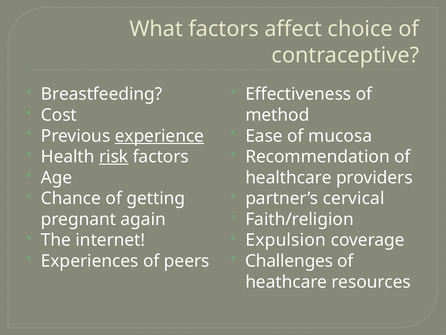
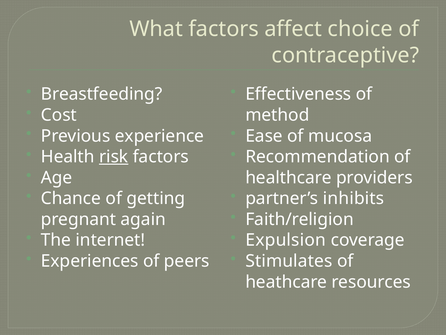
experience underline: present -> none
cervical: cervical -> inhibits
Challenges: Challenges -> Stimulates
